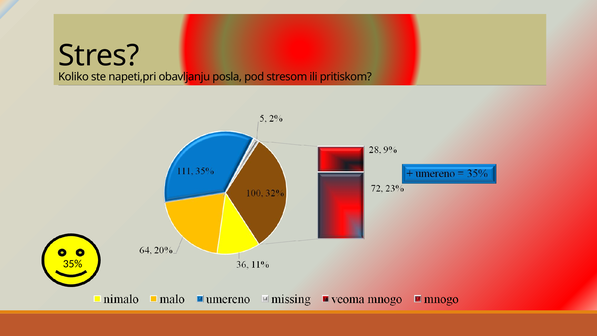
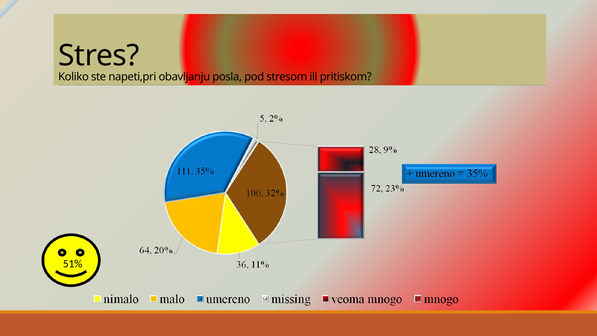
35%: 35% -> 51%
